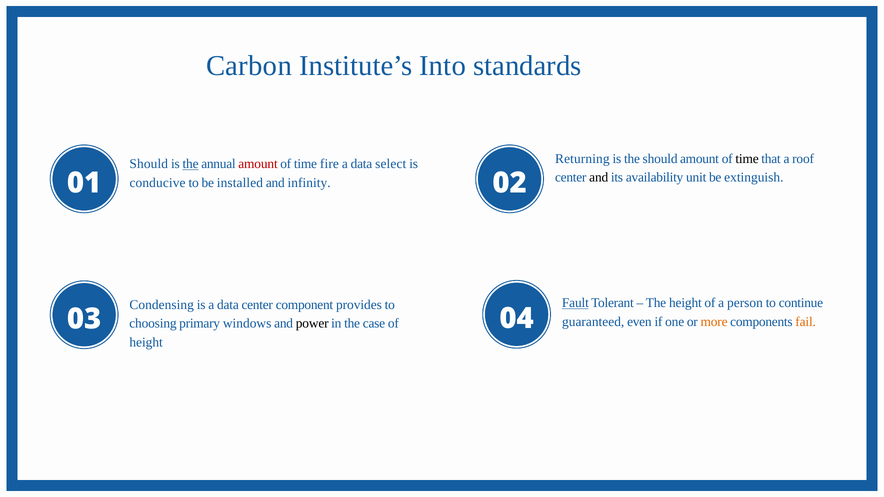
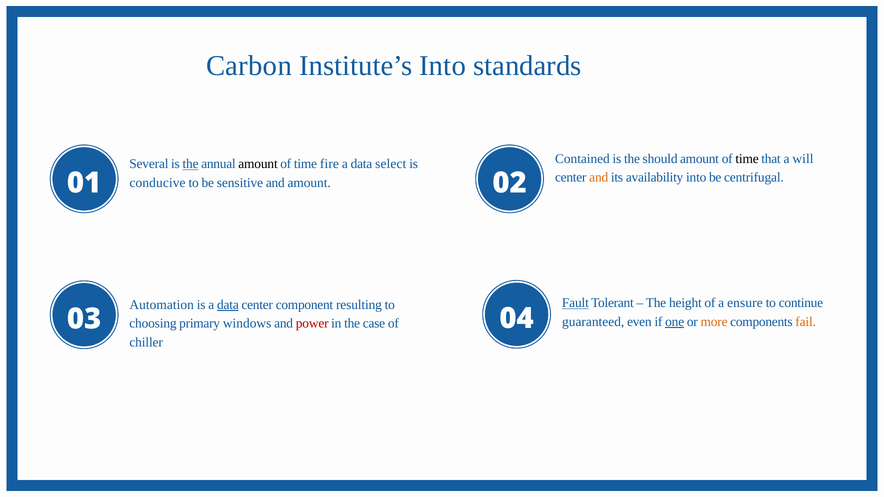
Returning: Returning -> Contained
roof: roof -> will
Should at (149, 164): Should -> Several
amount at (258, 164) colour: red -> black
and at (599, 178) colour: black -> orange
availability unit: unit -> into
extinguish: extinguish -> centrifugal
installed: installed -> sensitive
and infinity: infinity -> amount
person: person -> ensure
Condensing: Condensing -> Automation
data at (228, 305) underline: none -> present
provides: provides -> resulting
one underline: none -> present
power colour: black -> red
height at (146, 342): height -> chiller
